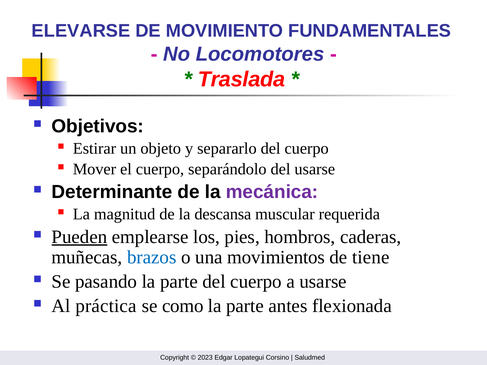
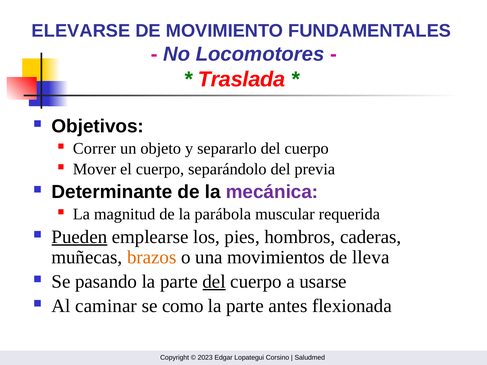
Estirar: Estirar -> Correr
del usarse: usarse -> previa
descansa: descansa -> parábola
brazos colour: blue -> orange
tiene: tiene -> lleva
del at (214, 282) underline: none -> present
práctica: práctica -> caminar
